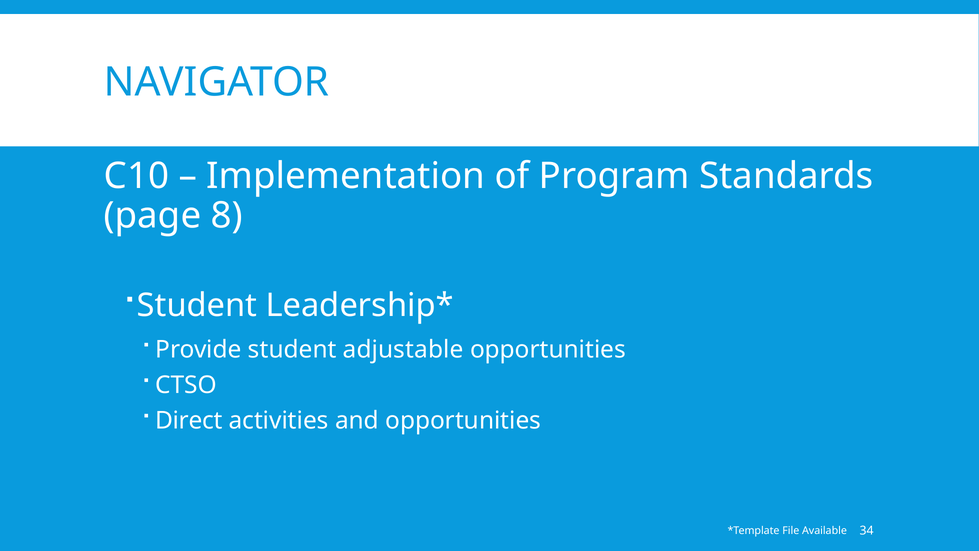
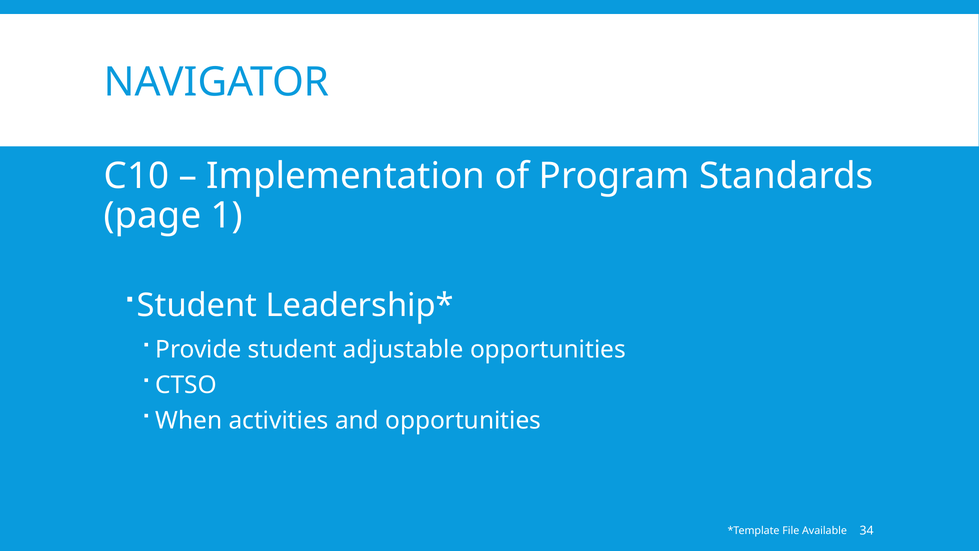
8: 8 -> 1
Direct: Direct -> When
